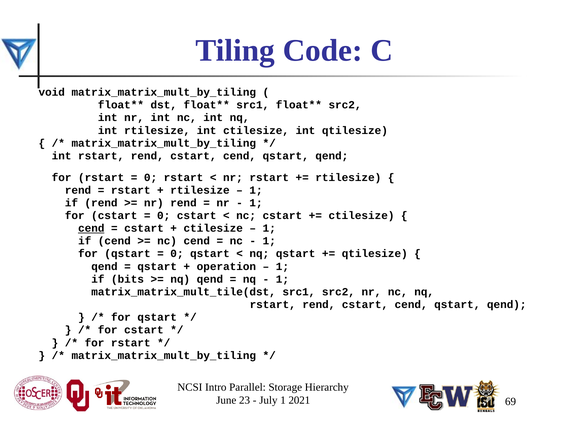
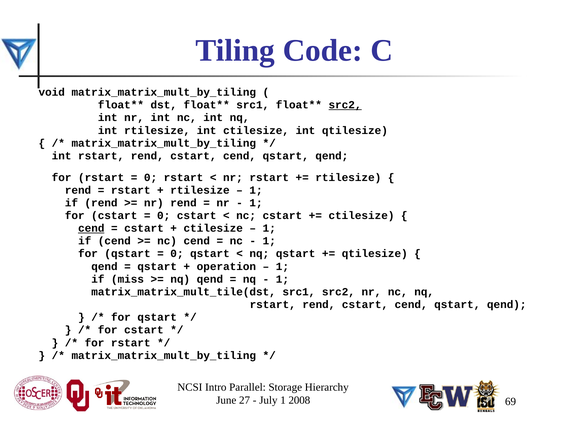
src2 at (345, 105) underline: none -> present
bits: bits -> miss
23: 23 -> 27
2021: 2021 -> 2008
